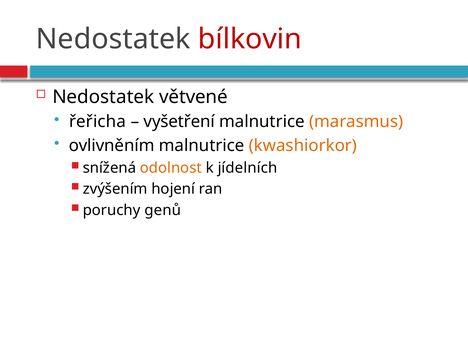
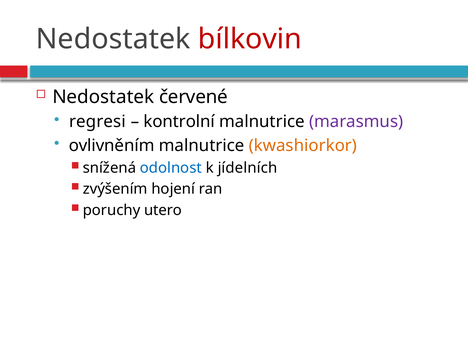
větvené: větvené -> červené
řeřicha: řeřicha -> regresi
vyšetření: vyšetření -> kontrolní
marasmus colour: orange -> purple
odolnost colour: orange -> blue
genů: genů -> utero
